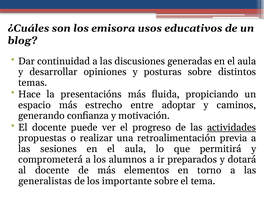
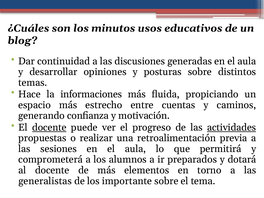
emisora: emisora -> minutos
presentacións: presentacións -> informaciones
adoptar: adoptar -> cuentas
docente at (49, 127) underline: none -> present
